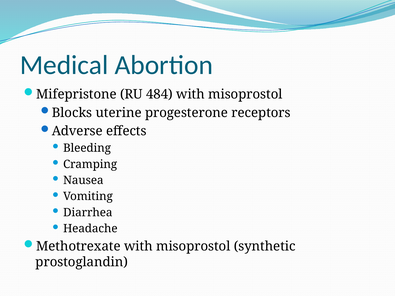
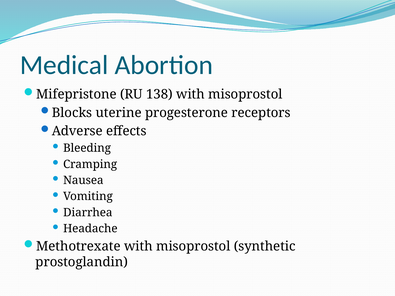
484: 484 -> 138
